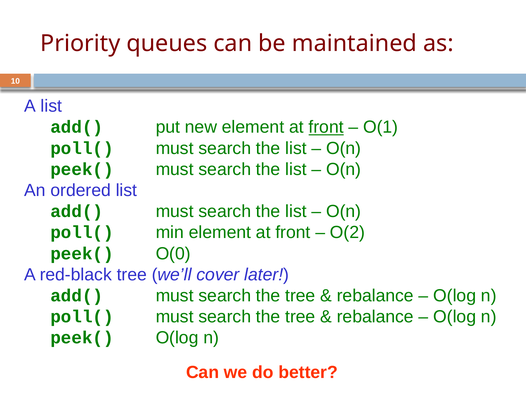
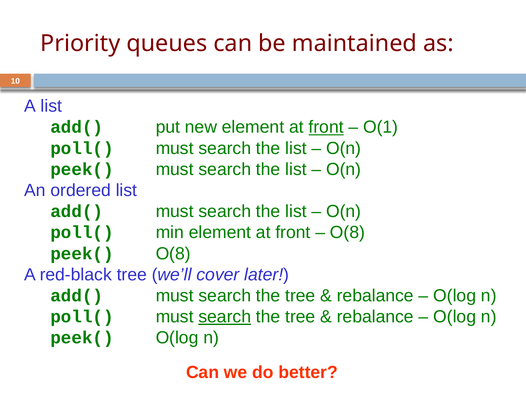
O(2 at (347, 232): O(2 -> O(8
peek( O(0: O(0 -> O(8
search at (225, 316) underline: none -> present
